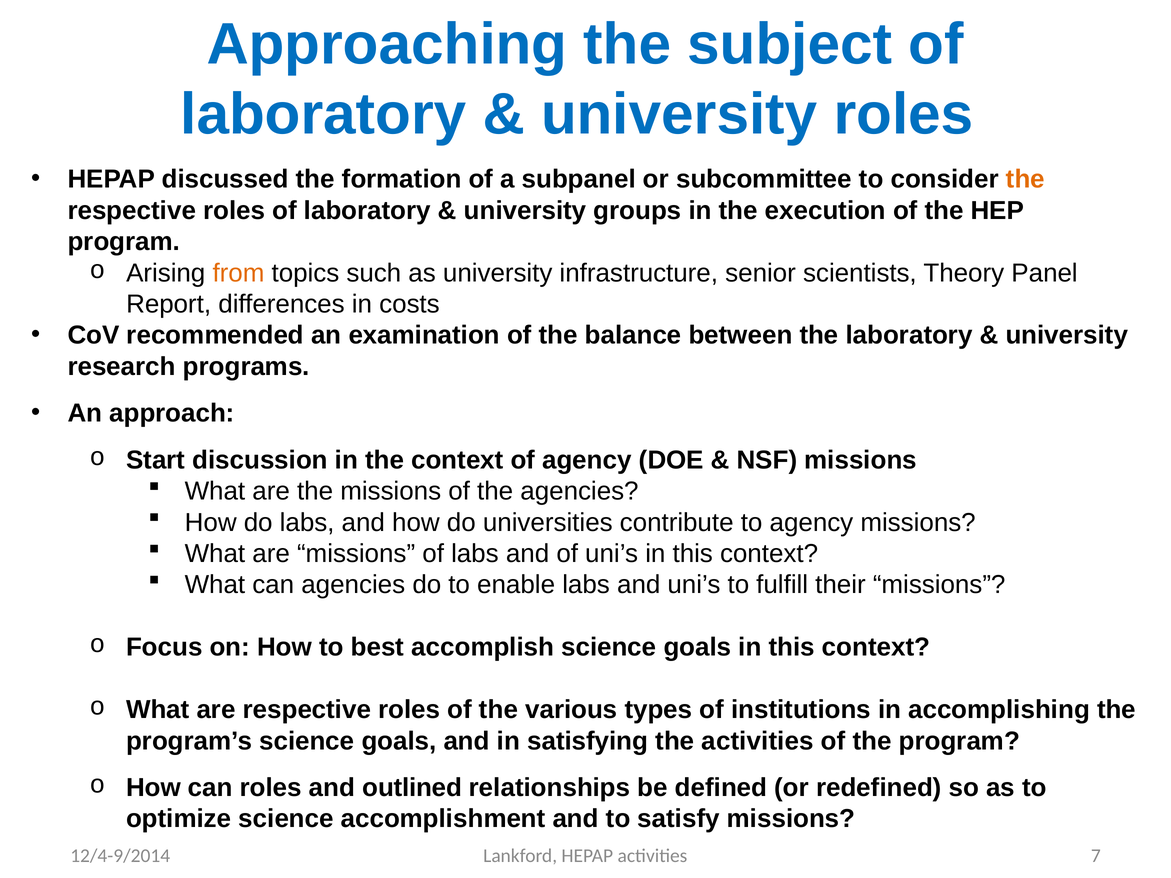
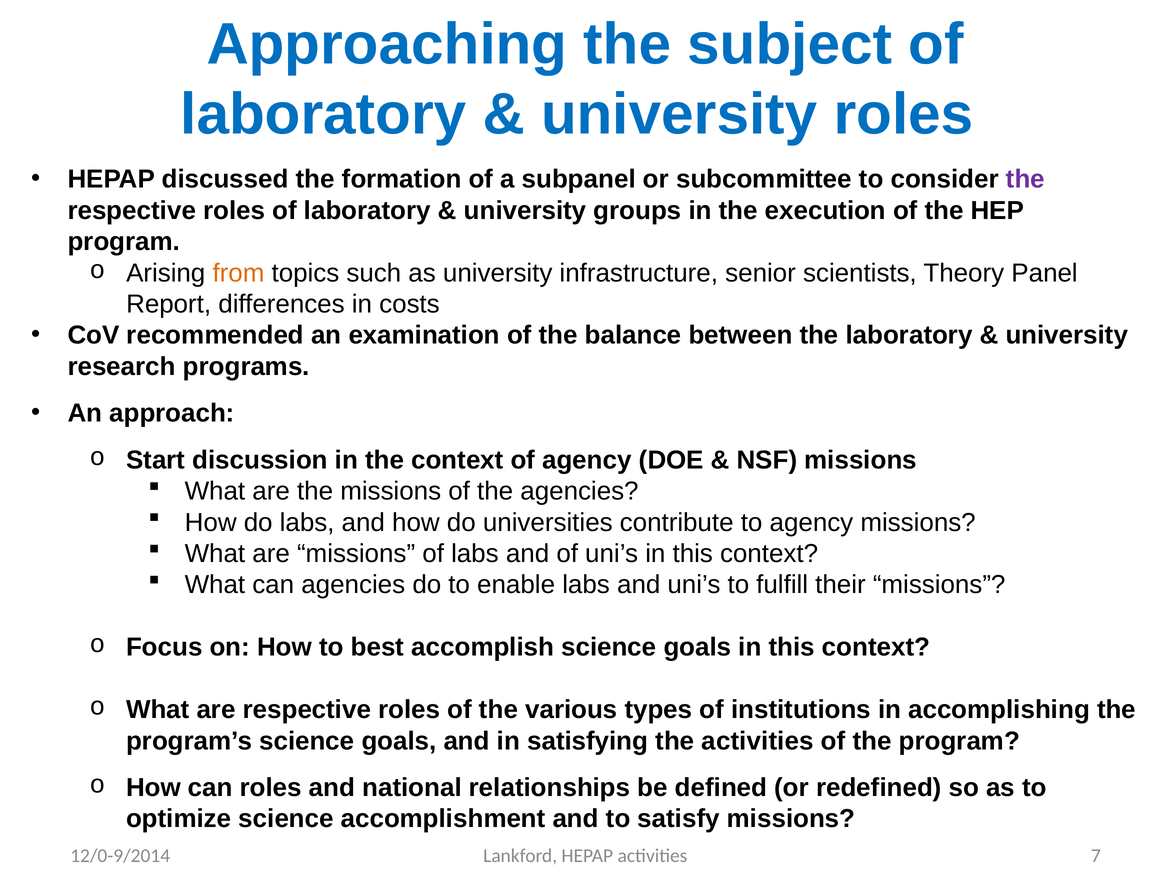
the at (1025, 179) colour: orange -> purple
outlined: outlined -> national
12/4-9/2014: 12/4-9/2014 -> 12/0-9/2014
